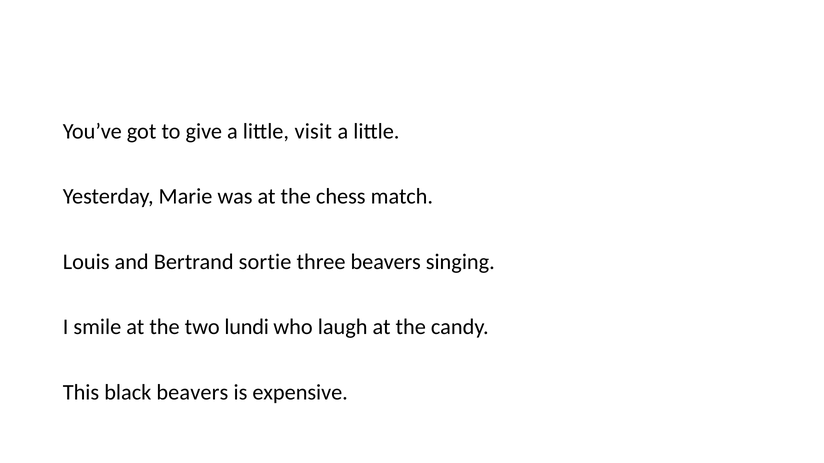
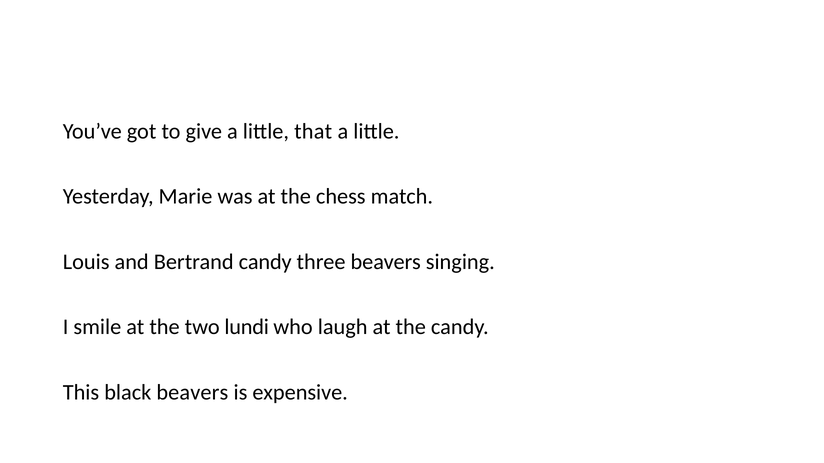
visit: visit -> that
Bertrand sortie: sortie -> candy
